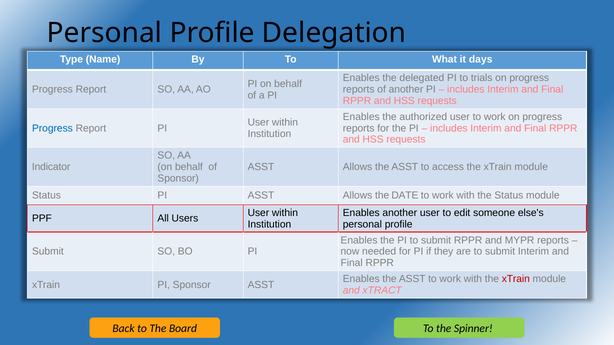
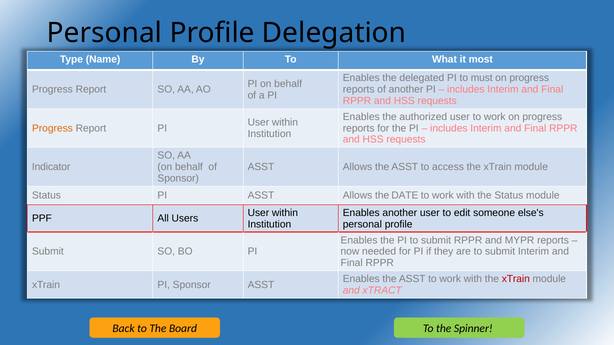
days: days -> most
trials: trials -> must
Progress at (52, 128) colour: blue -> orange
